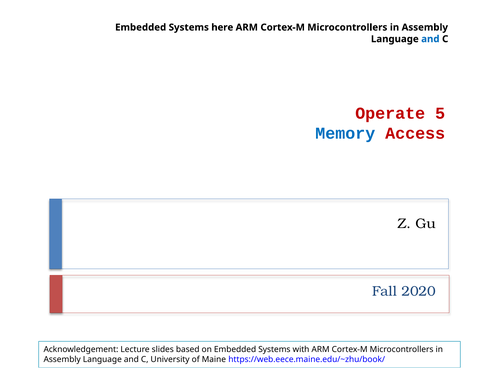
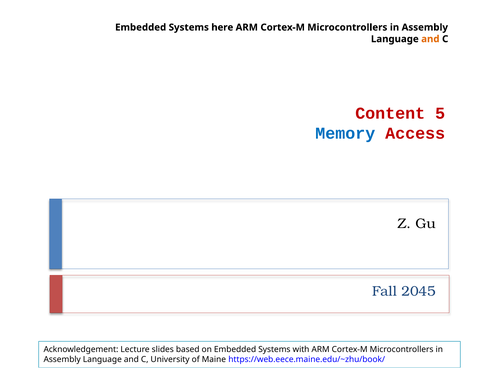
and at (430, 39) colour: blue -> orange
Operate: Operate -> Content
2020: 2020 -> 2045
